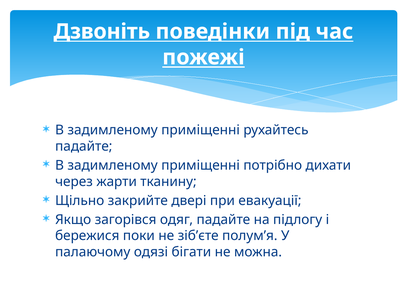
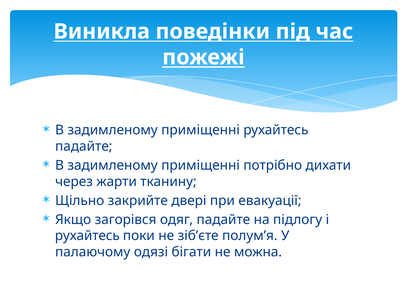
Дзвоніть: Дзвоніть -> Виникла
бережися at (87, 236): бережися -> рухайтесь
